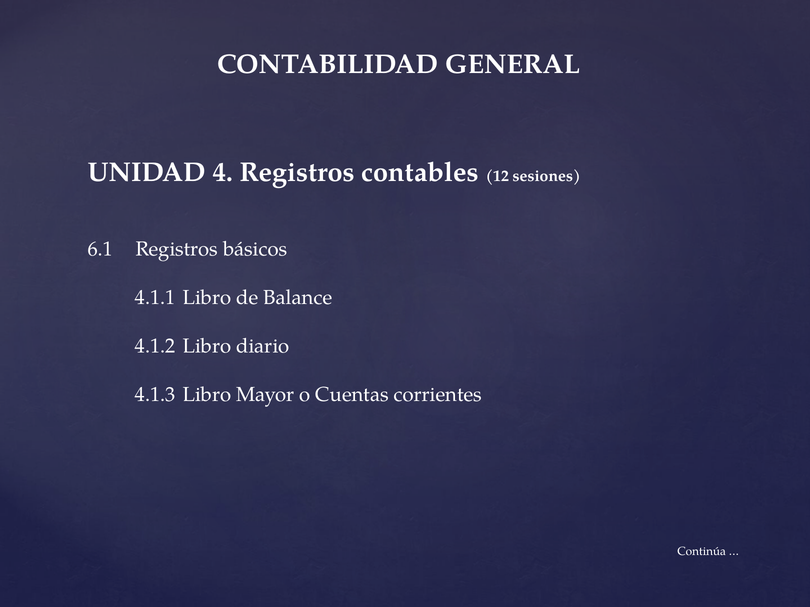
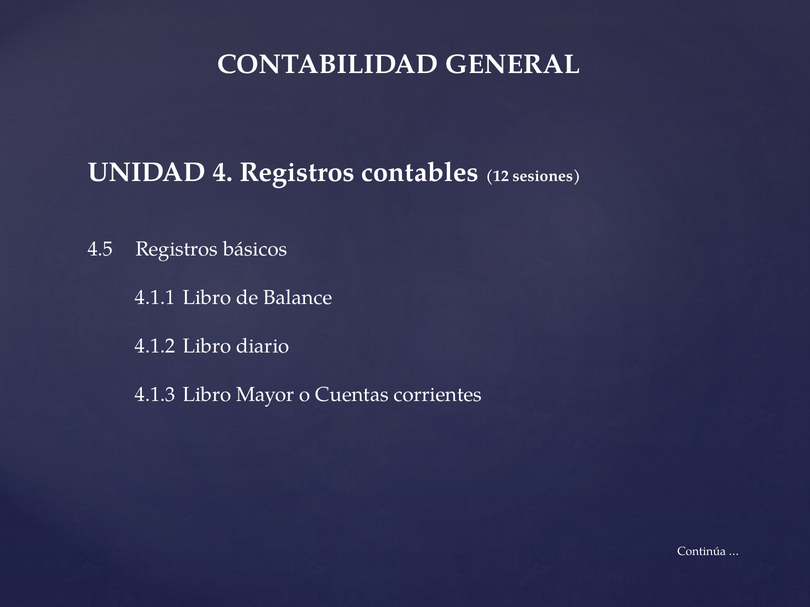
6.1: 6.1 -> 4.5
